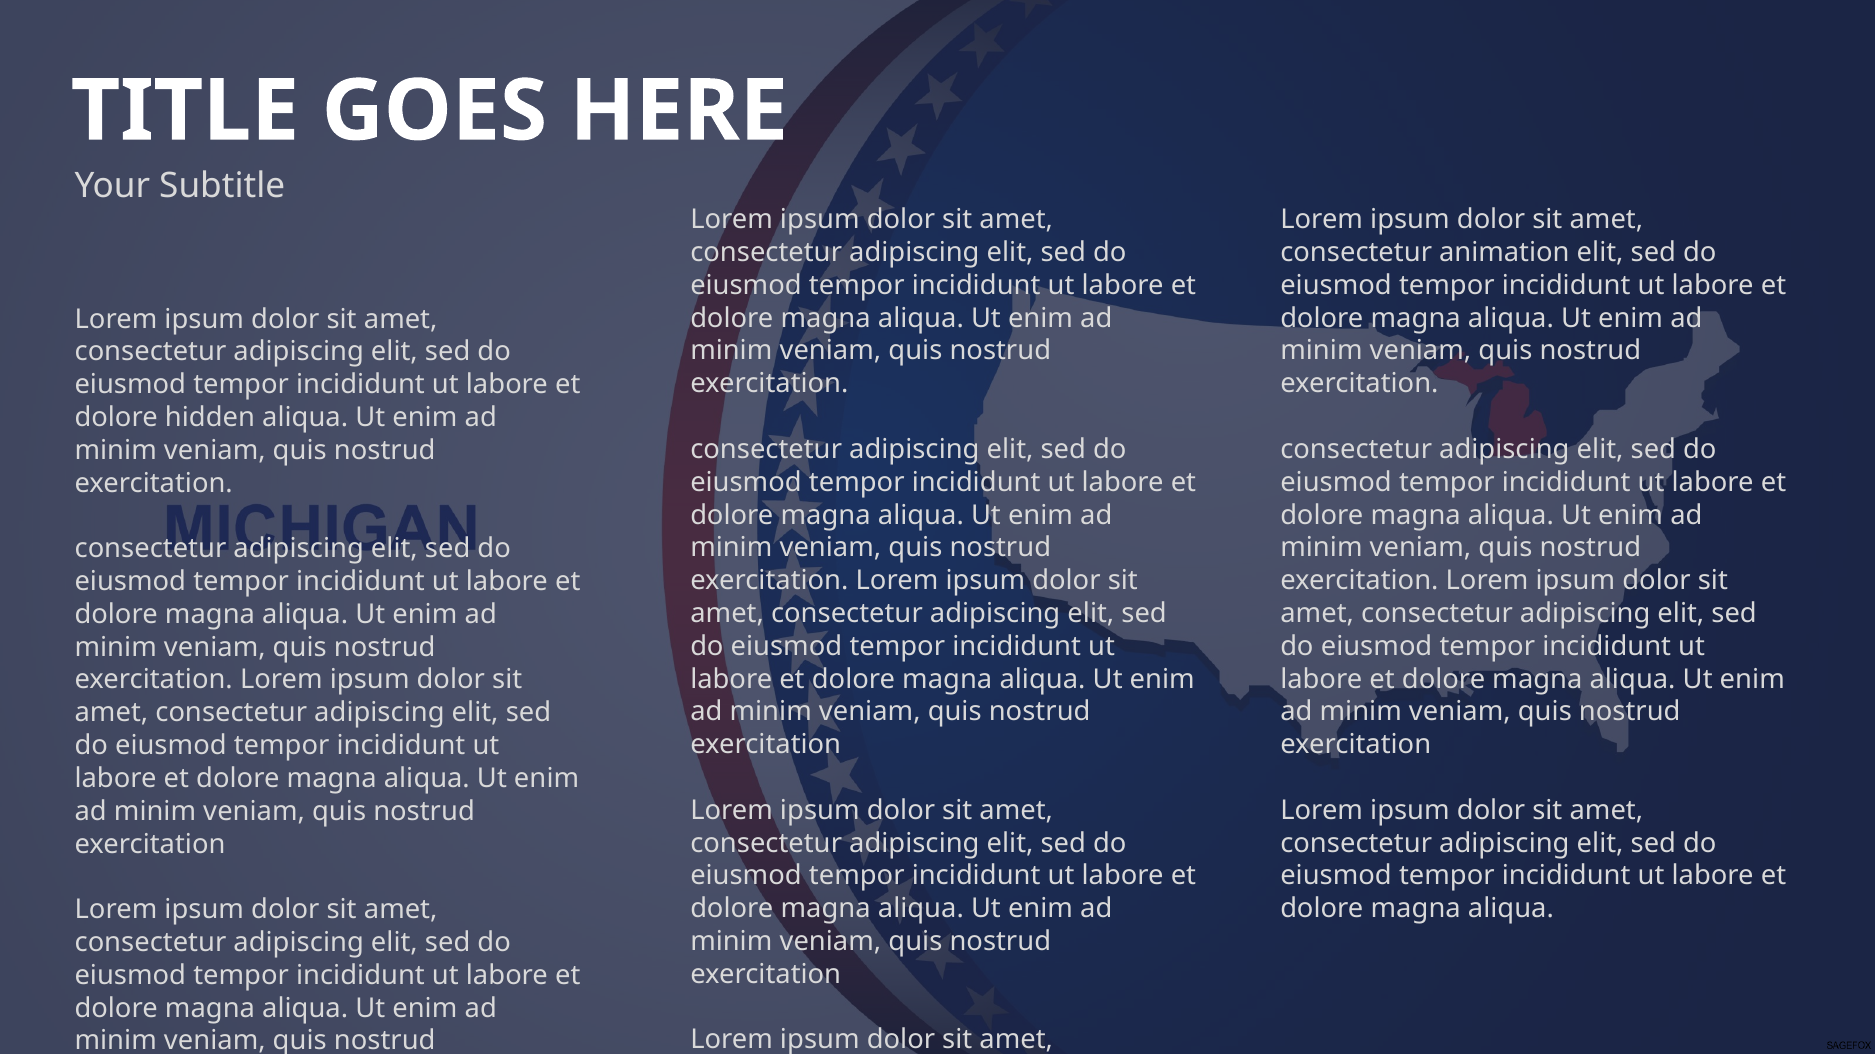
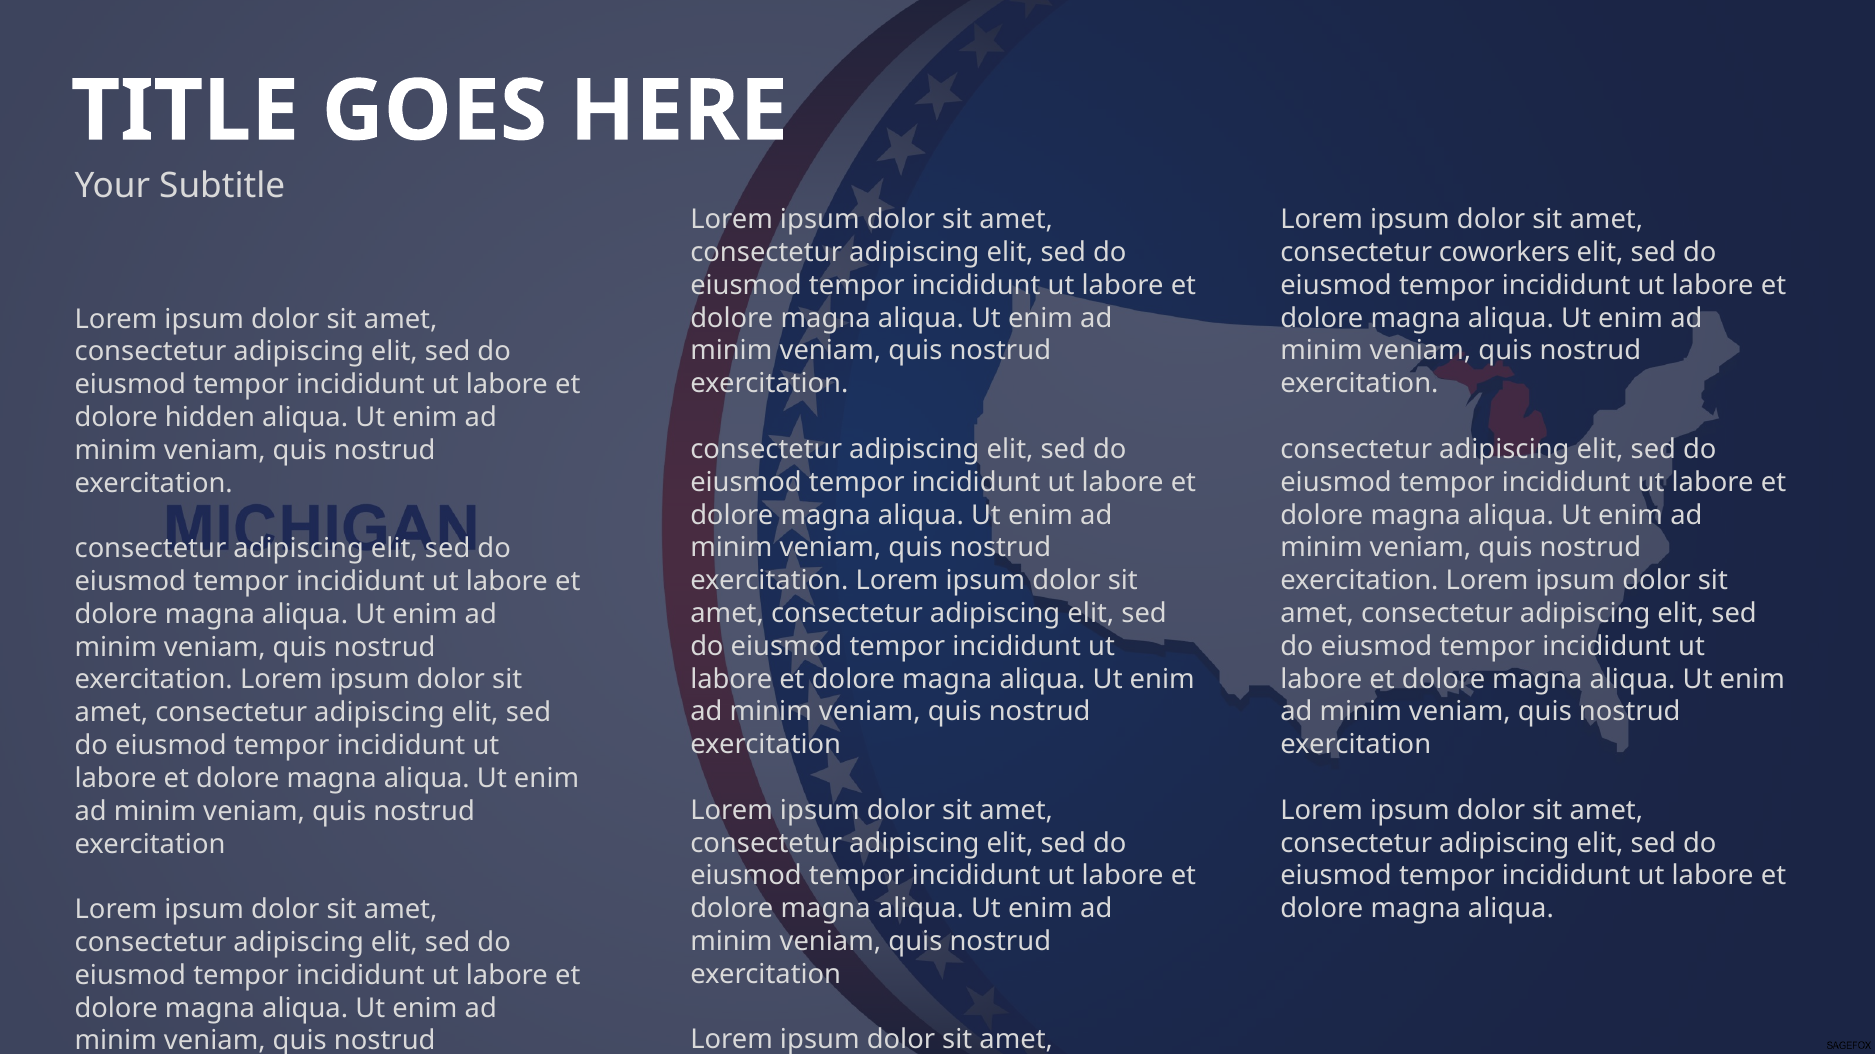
animation: animation -> coworkers
